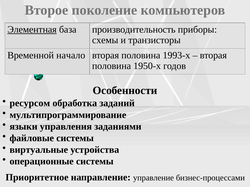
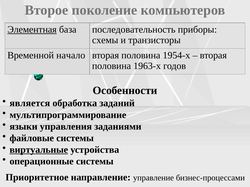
производительность: производительность -> последовательность
1993-х: 1993-х -> 1954-х
1950-х: 1950-х -> 1963-х
ресурсом: ресурсом -> является
виртуальные underline: none -> present
